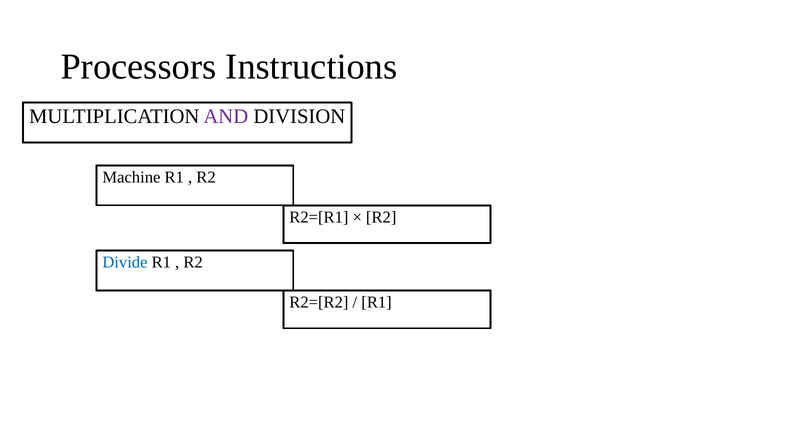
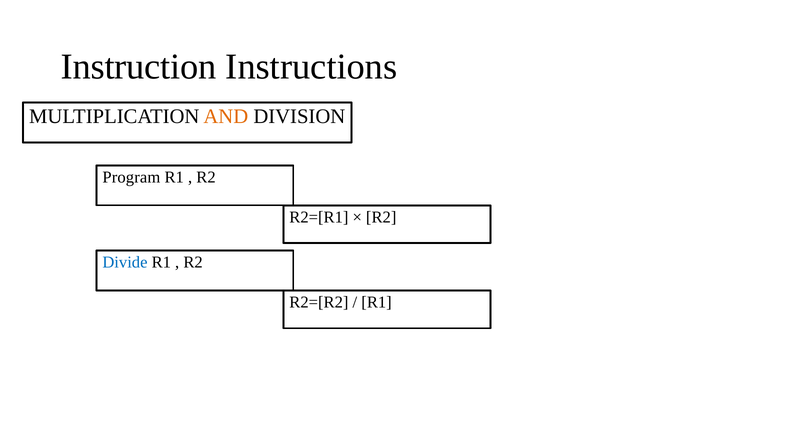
Processors: Processors -> Instruction
AND colour: purple -> orange
Machine: Machine -> Program
